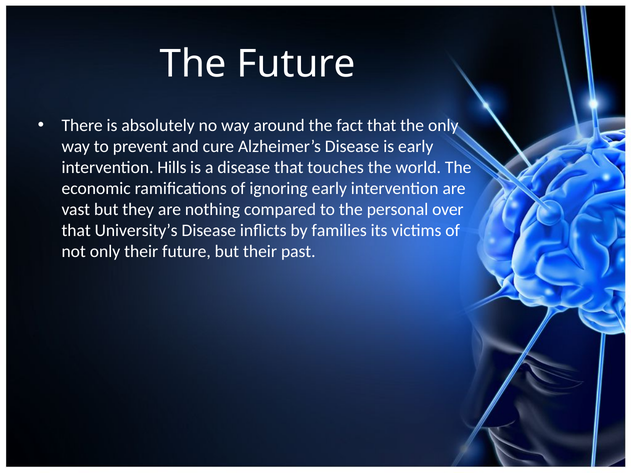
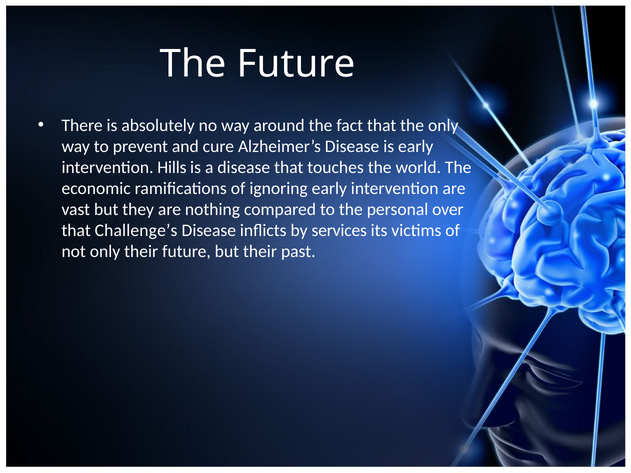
University’s: University’s -> Challenge’s
families: families -> services
